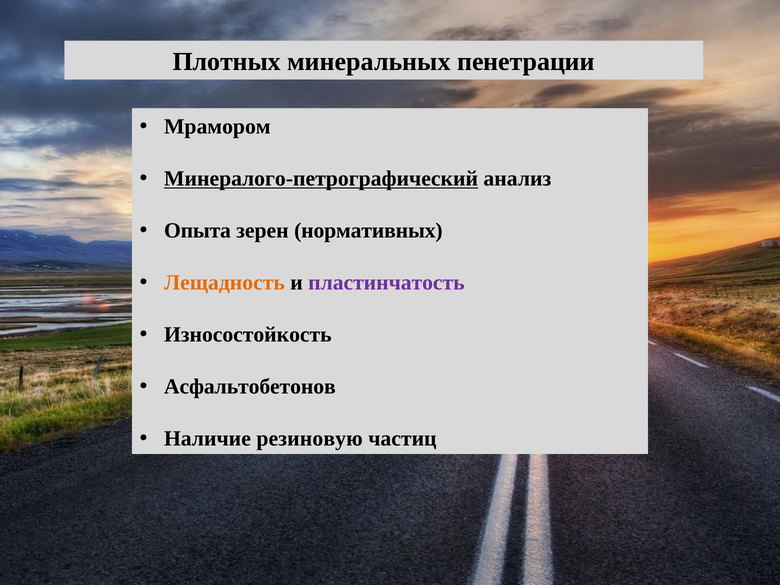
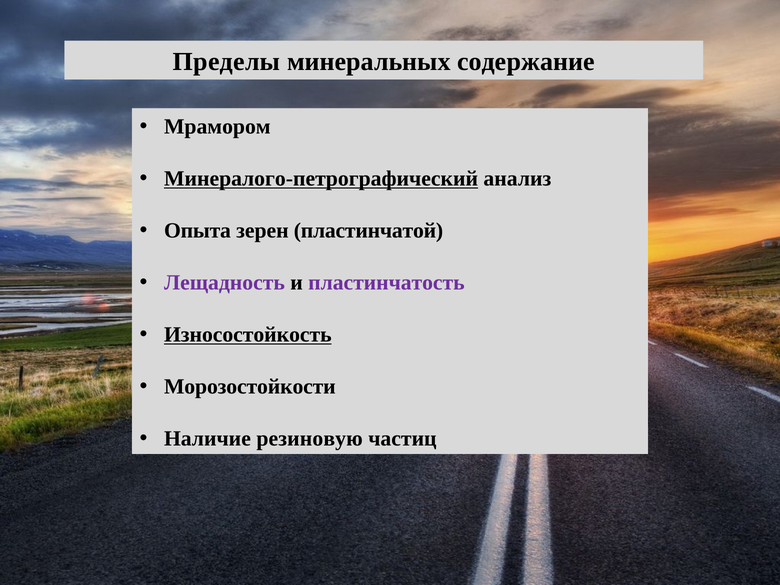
Плотных: Плотных -> Пределы
пенетрации: пенетрации -> содержание
нормативных: нормативных -> пластинчатой
Лещадность colour: orange -> purple
Износостойкость underline: none -> present
Асфальтобетонов: Асфальтобетонов -> Морозостойкости
